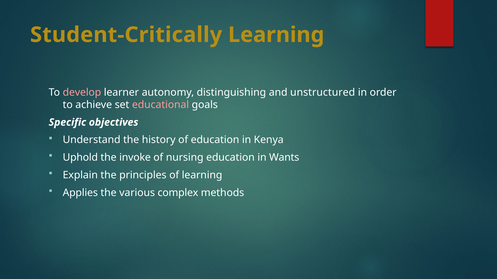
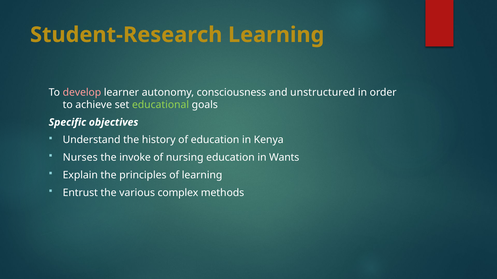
Student-Critically: Student-Critically -> Student-Research
distinguishing: distinguishing -> consciousness
educational colour: pink -> light green
Uphold: Uphold -> Nurses
Applies: Applies -> Entrust
